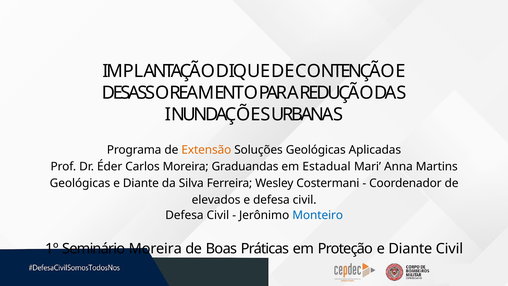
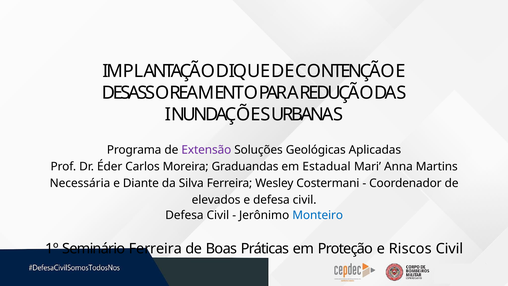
Extensão colour: orange -> purple
Geológicas at (80, 183): Geológicas -> Necessária
Seminário Moreira: Moreira -> Ferreira
Proteção e Diante: Diante -> Riscos
